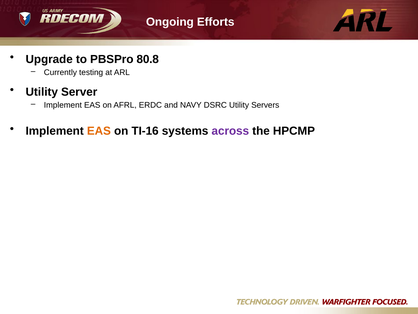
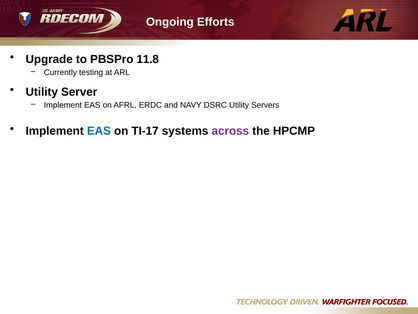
80.8: 80.8 -> 11.8
EAS at (99, 131) colour: orange -> blue
TI-16: TI-16 -> TI-17
